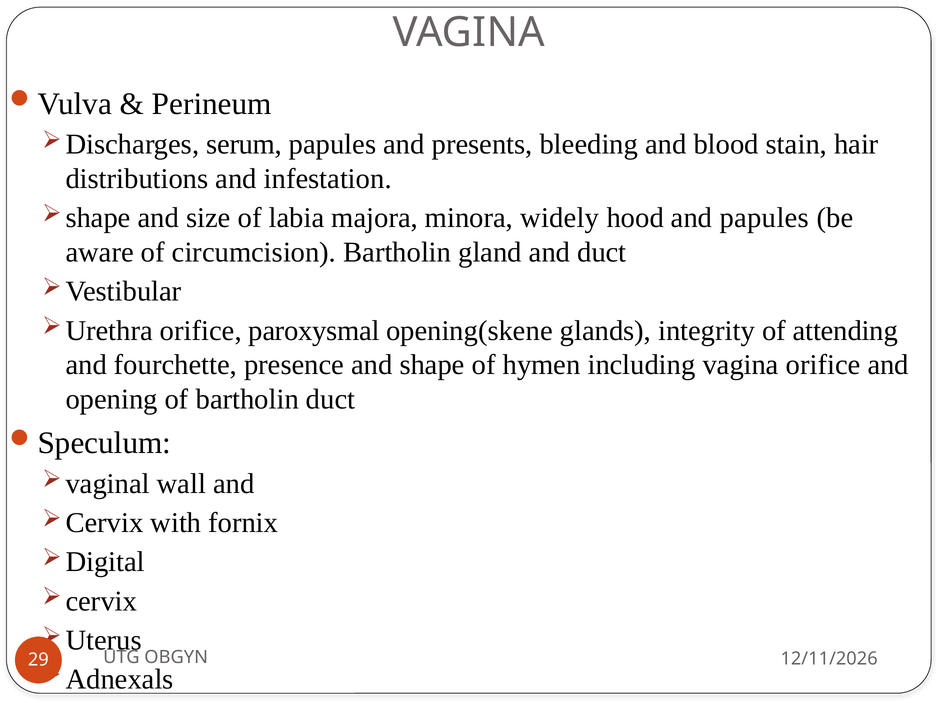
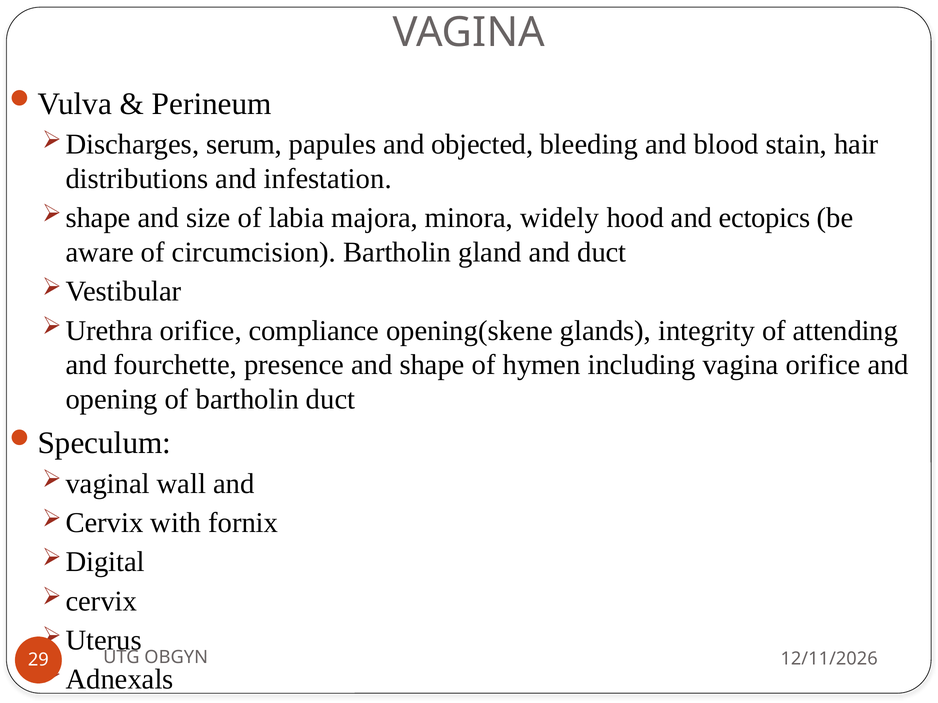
presents: presents -> objected
and papules: papules -> ectopics
paroxysmal: paroxysmal -> compliance
